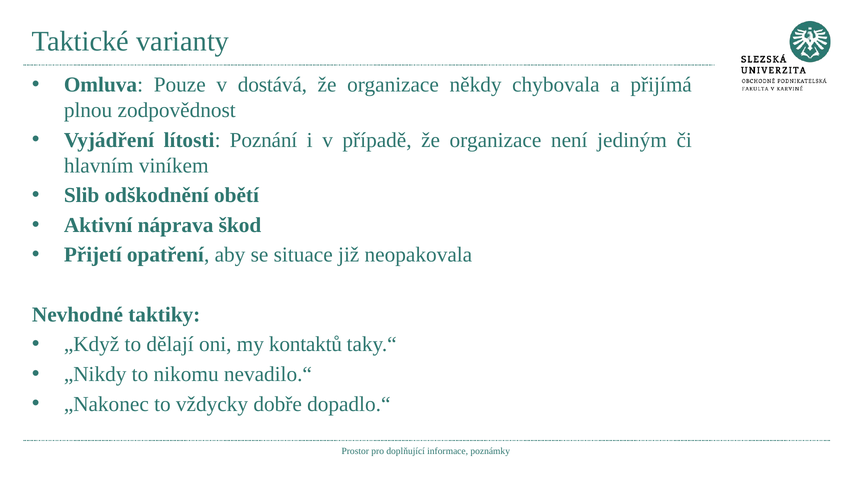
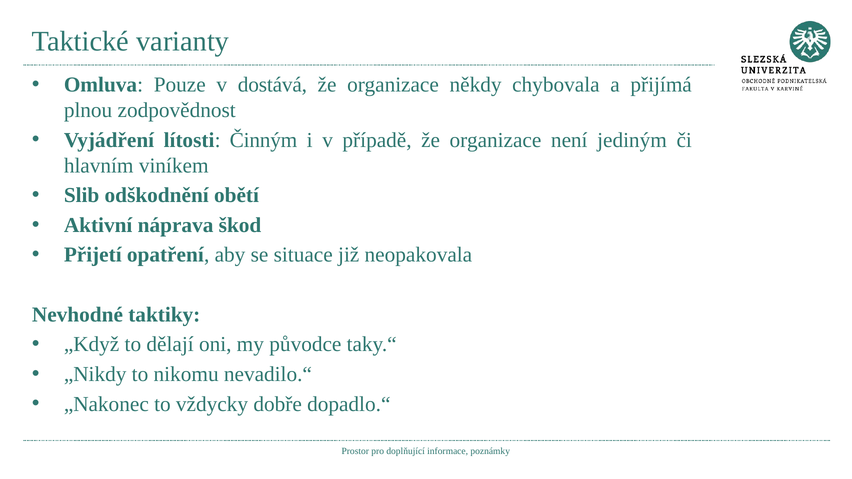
Poznání: Poznání -> Činným
kontaktů: kontaktů -> původce
